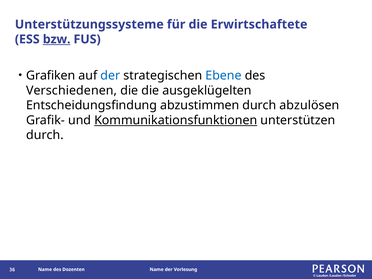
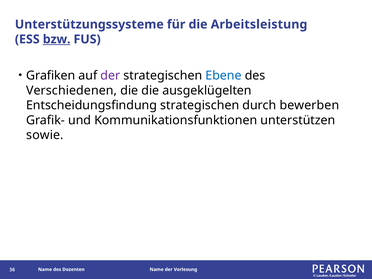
Erwirtschaftete: Erwirtschaftete -> Arbeitsleistung
der at (110, 76) colour: blue -> purple
Entscheidungsfindung abzustimmen: abzustimmen -> strategischen
abzulösen: abzulösen -> bewerben
Kommunikationsfunktionen underline: present -> none
durch at (45, 135): durch -> sowie
